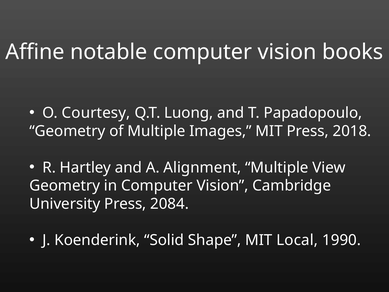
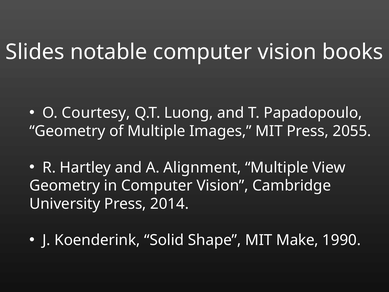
Affine: Affine -> Slides
2018: 2018 -> 2055
2084: 2084 -> 2014
Local: Local -> Make
